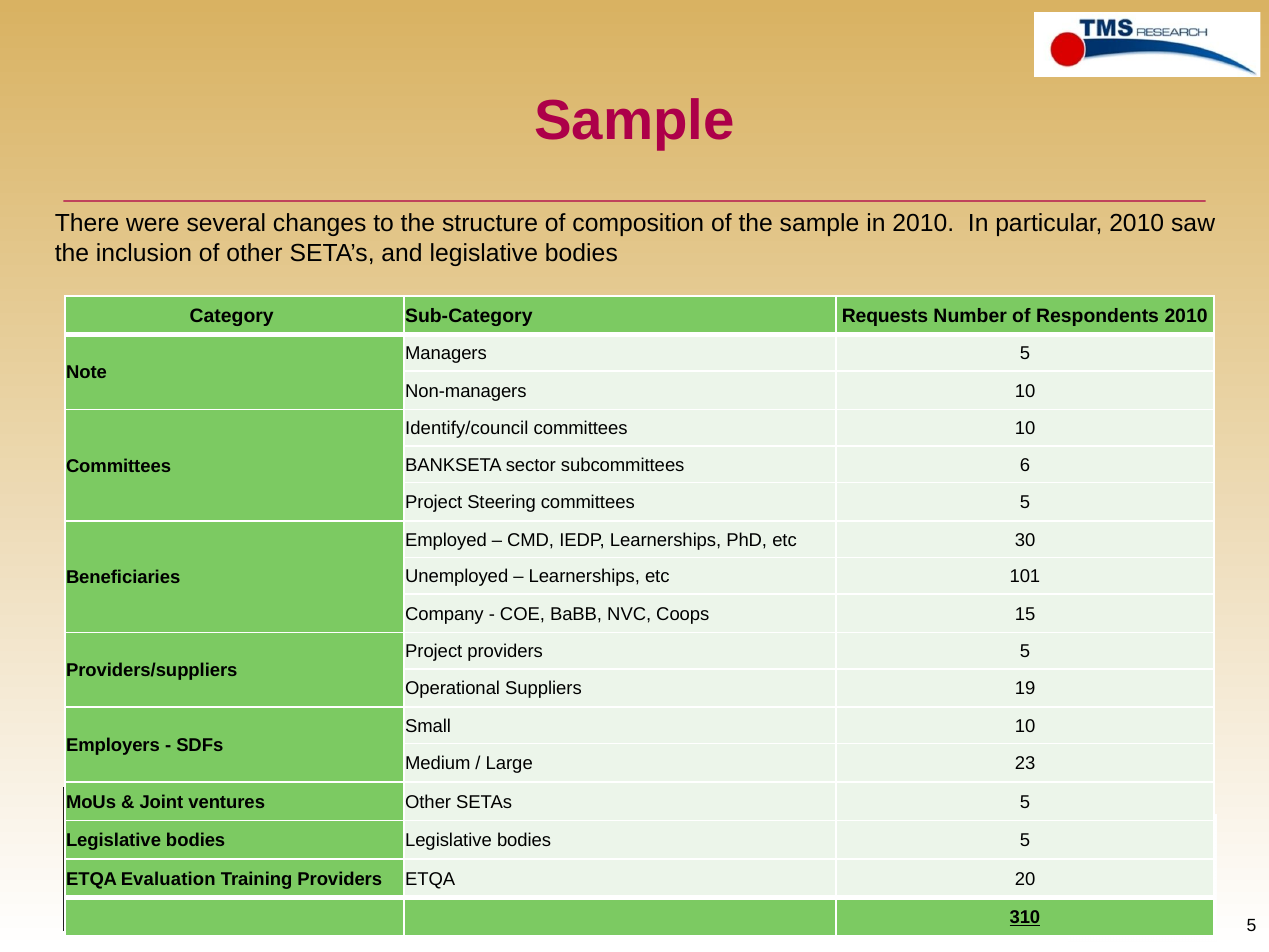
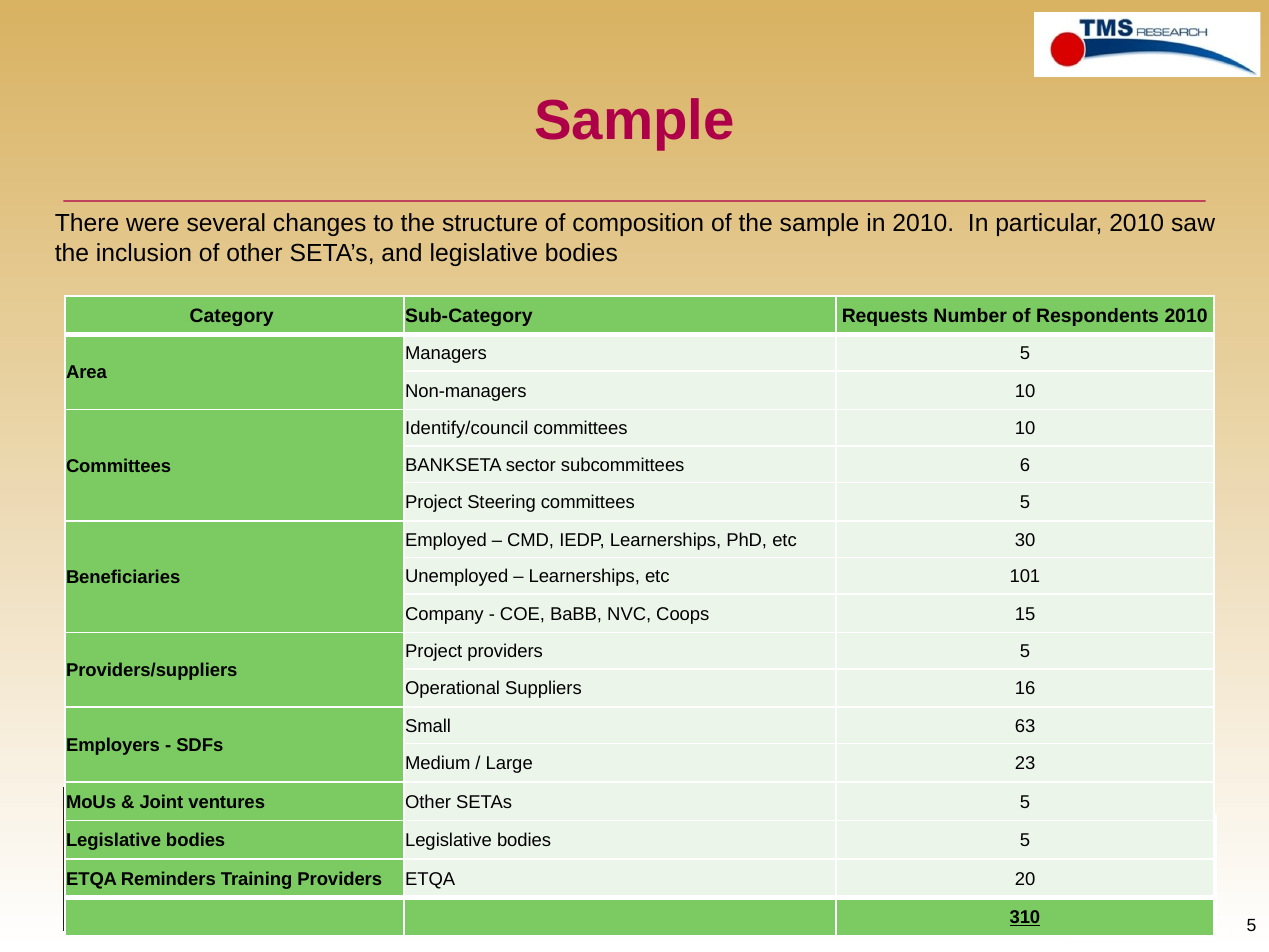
Note: Note -> Area
19: 19 -> 16
Small 10: 10 -> 63
Evaluation: Evaluation -> Reminders
